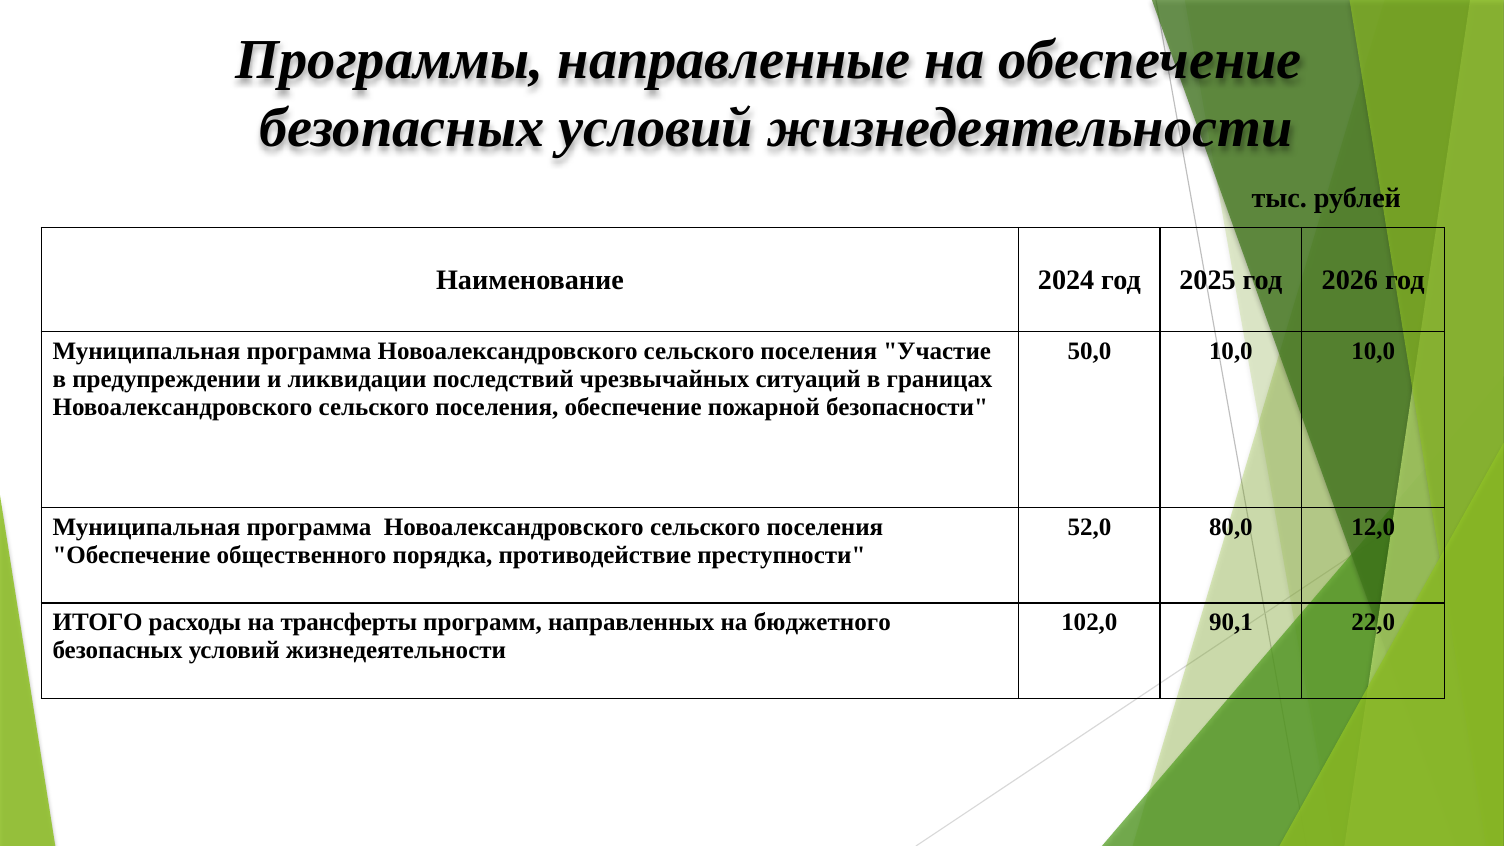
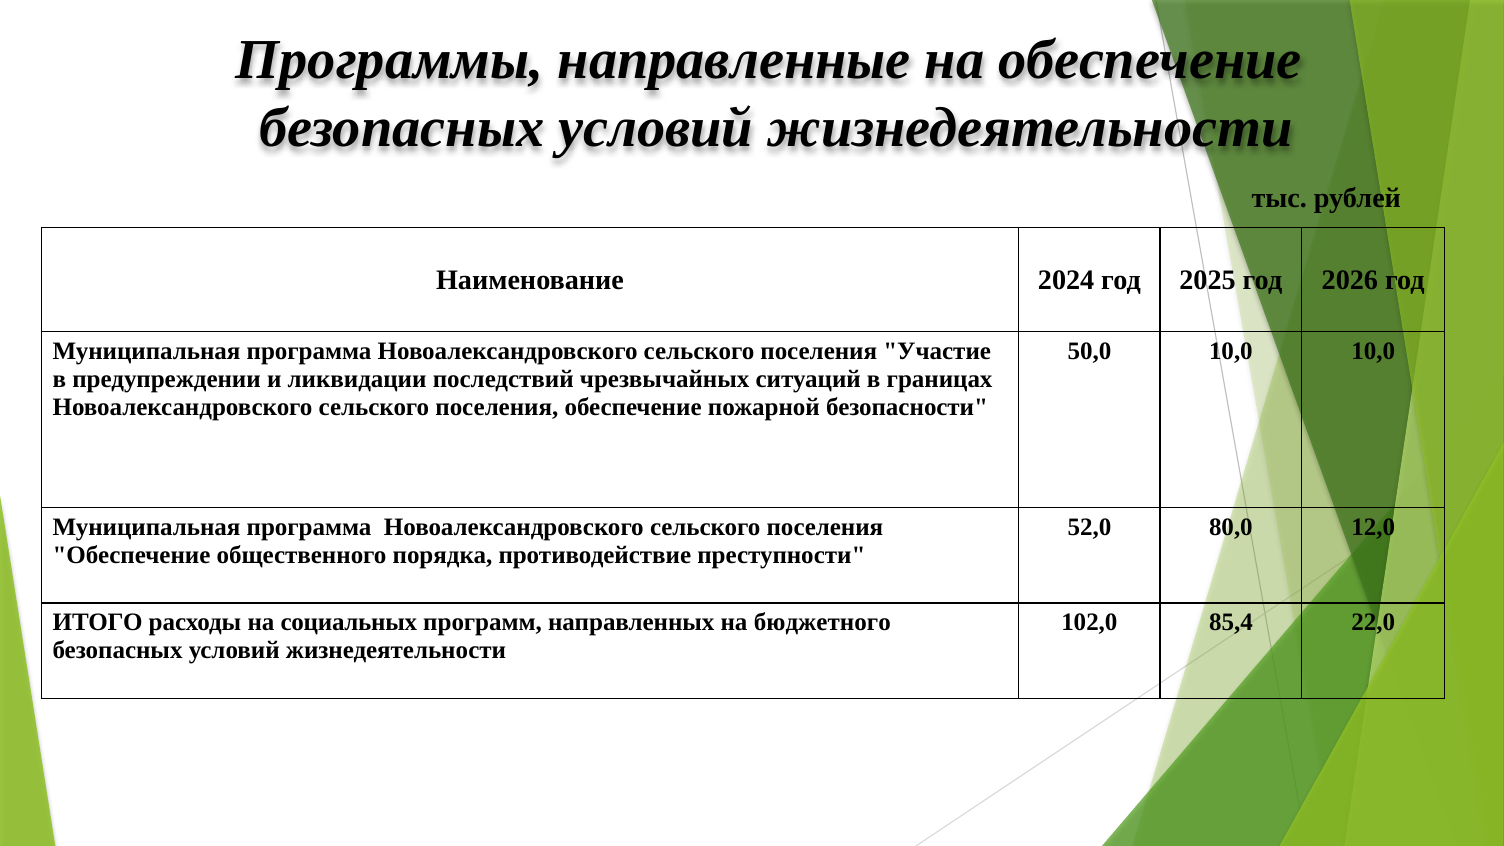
трансферты: трансферты -> социальных
90,1: 90,1 -> 85,4
